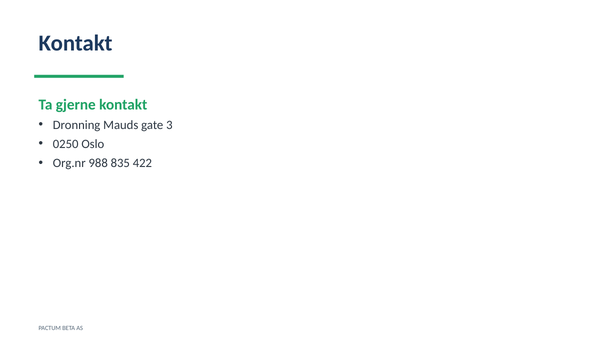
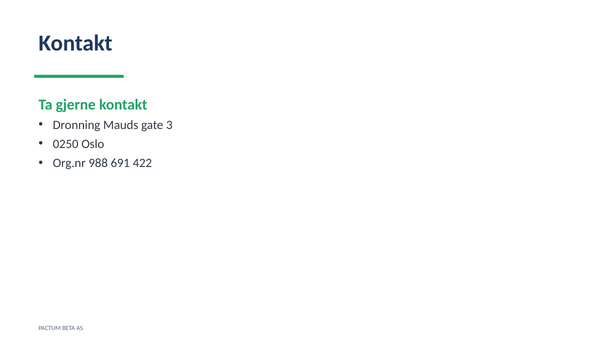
835: 835 -> 691
